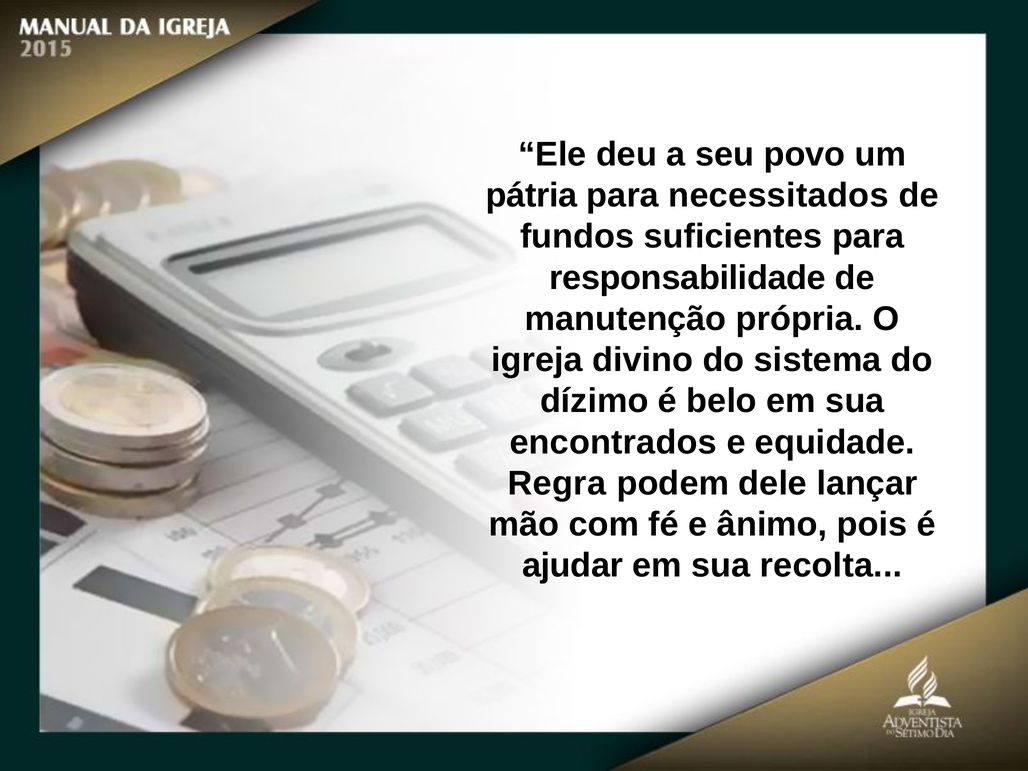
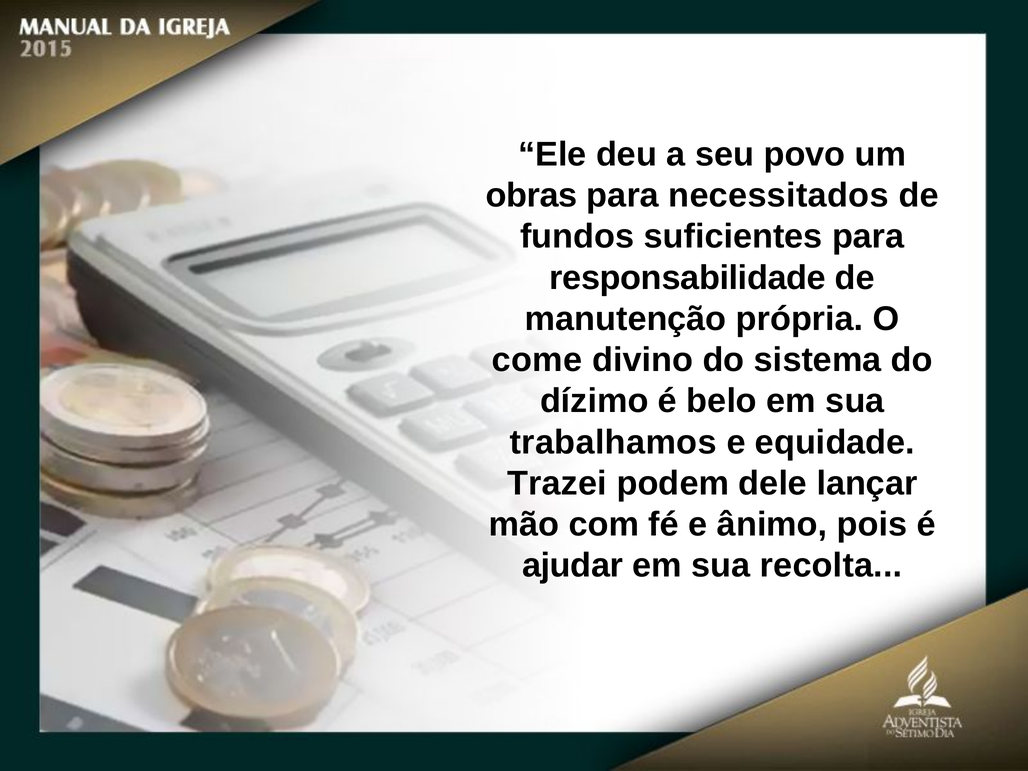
pátria: pátria -> obras
igreja: igreja -> come
encontrados: encontrados -> trabalhamos
Regra: Regra -> Trazei
